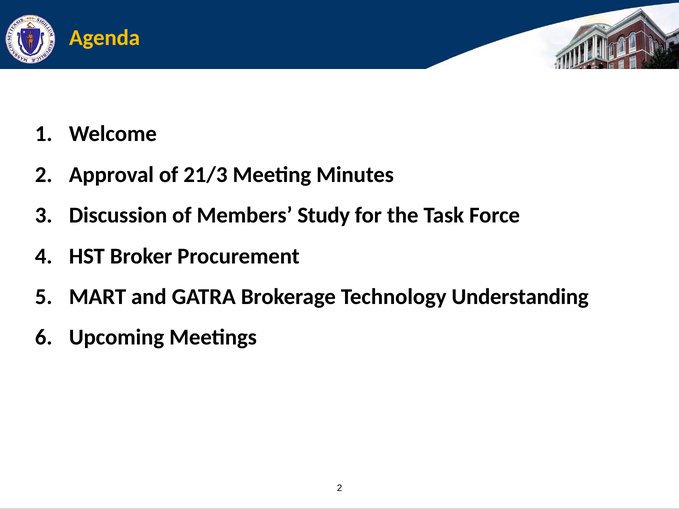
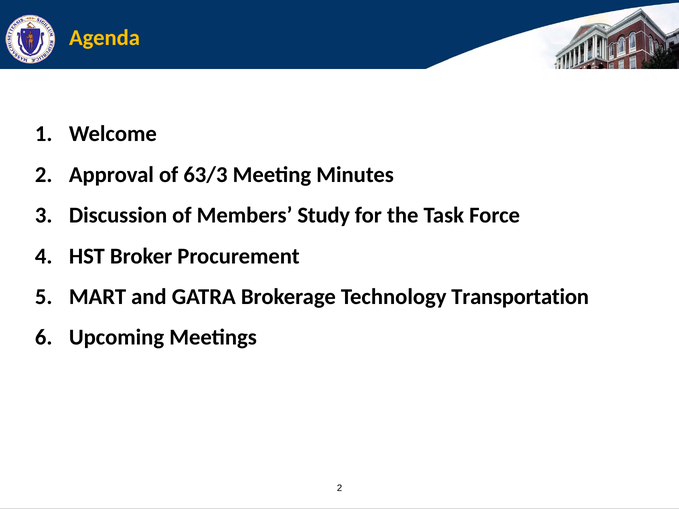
21/3: 21/3 -> 63/3
Understanding: Understanding -> Transportation
